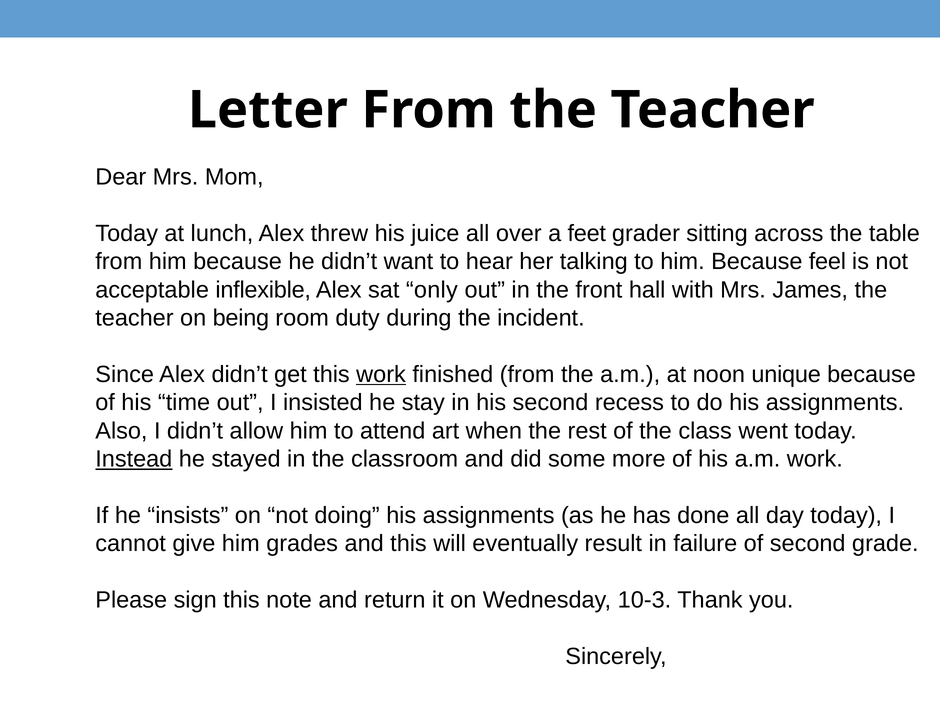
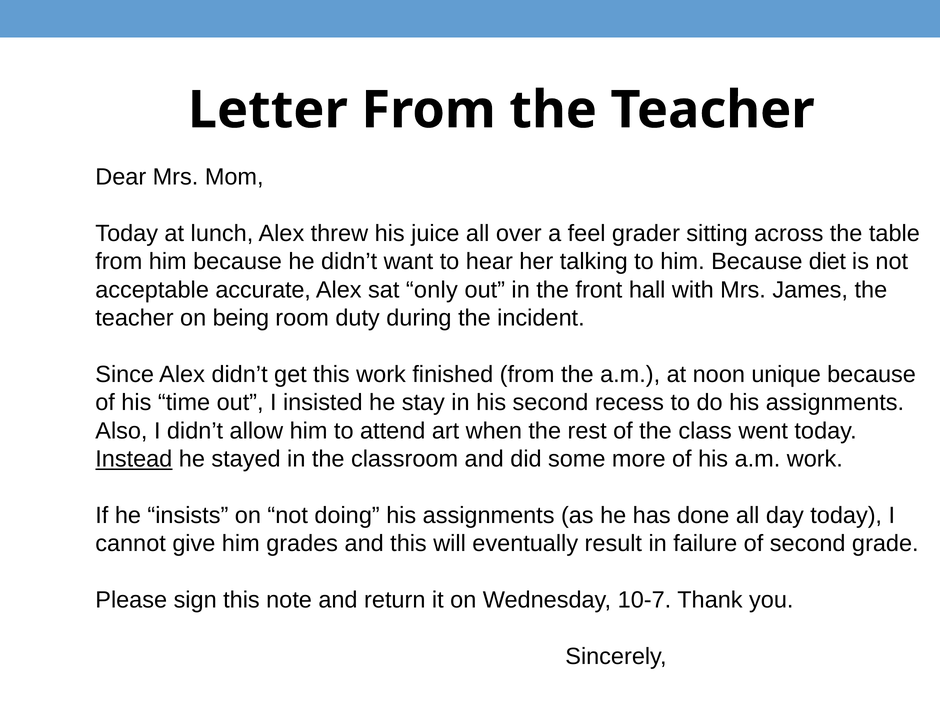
feet: feet -> feel
feel: feel -> diet
inflexible: inflexible -> accurate
work at (381, 374) underline: present -> none
10-3: 10-3 -> 10-7
